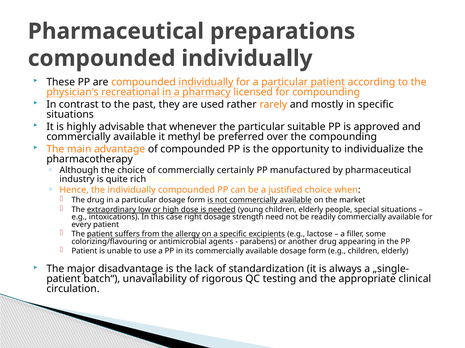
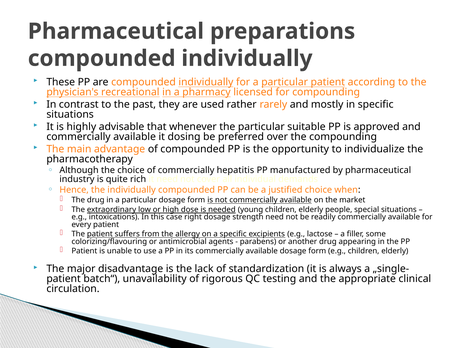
methyl: methyl -> dosing
certainly: certainly -> hepatitis
